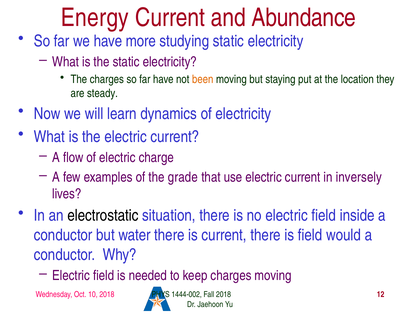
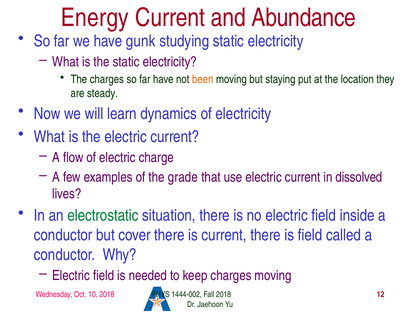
more: more -> gunk
inversely: inversely -> dissolved
electrostatic colour: black -> green
water: water -> cover
would: would -> called
